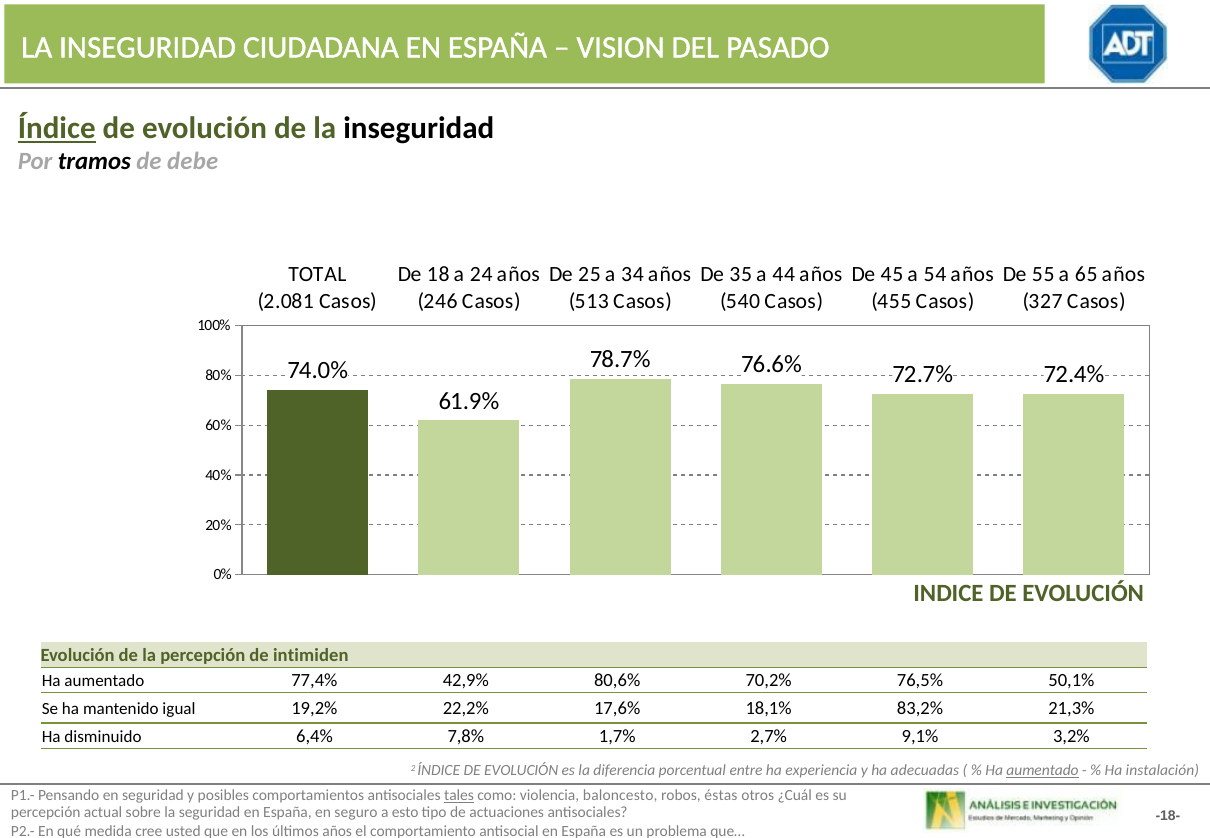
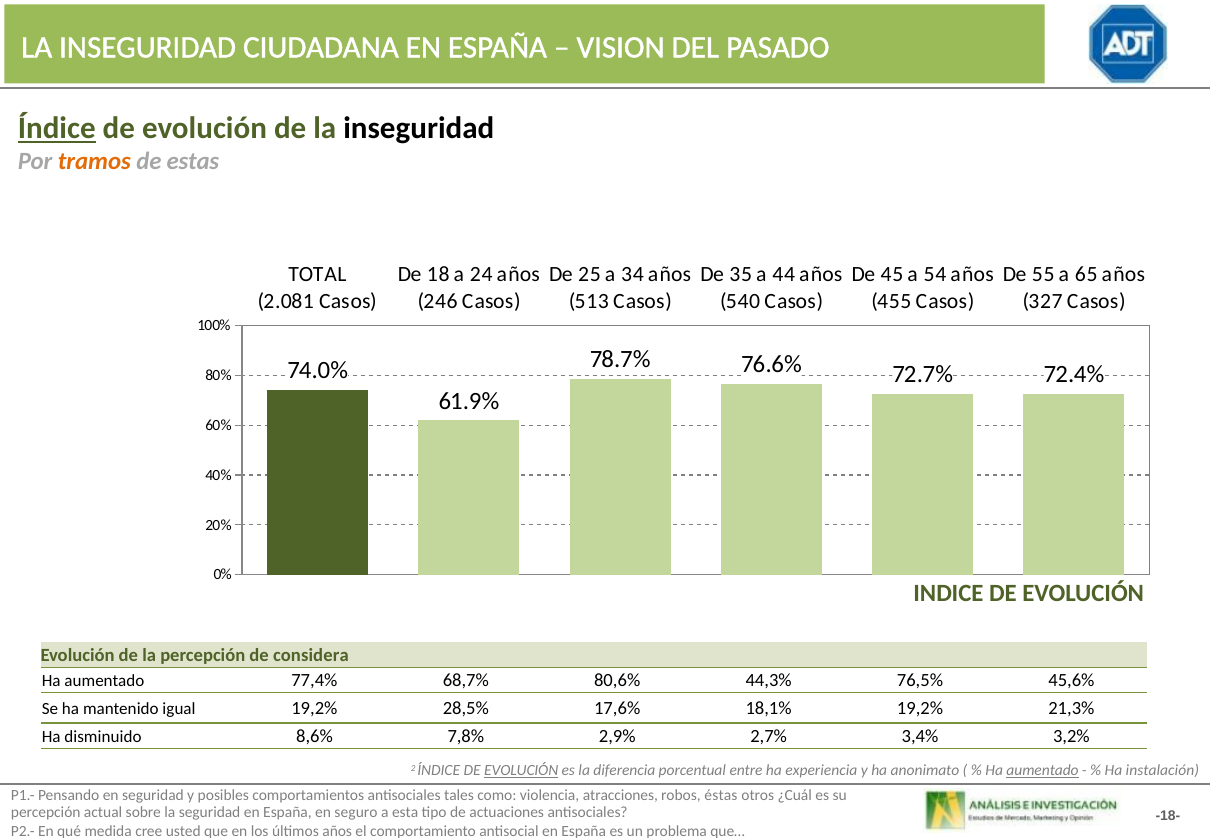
tramos colour: black -> orange
debe: debe -> estas
intimiden: intimiden -> considera
42,9%: 42,9% -> 68,7%
70,2%: 70,2% -> 44,3%
50,1%: 50,1% -> 45,6%
22,2%: 22,2% -> 28,5%
18,1% 83,2%: 83,2% -> 19,2%
6,4%: 6,4% -> 8,6%
1,7%: 1,7% -> 2,9%
9,1%: 9,1% -> 3,4%
EVOLUCIÓN at (521, 770) underline: none -> present
adecuadas: adecuadas -> anonimato
tales underline: present -> none
baloncesto: baloncesto -> atracciones
esto: esto -> esta
